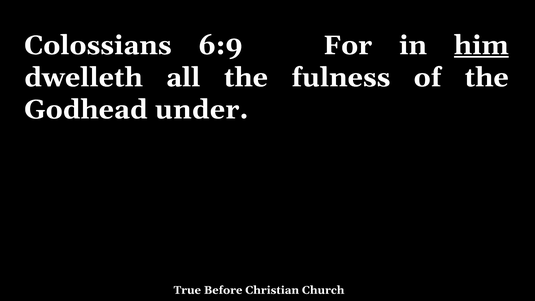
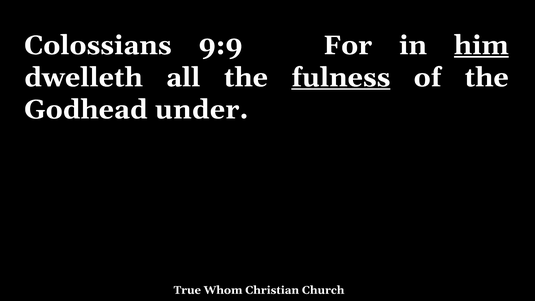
6:9: 6:9 -> 9:9
fulness underline: none -> present
Before: Before -> Whom
